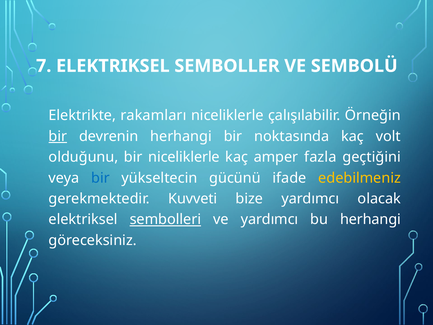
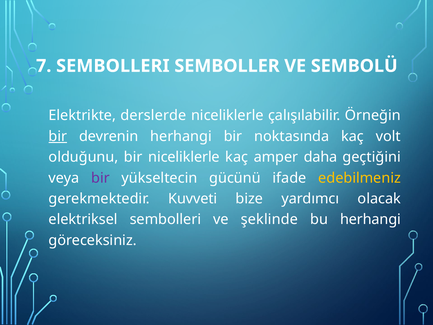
7 ELEKTRIKSEL: ELEKTRIKSEL -> SEMBOLLERI
rakamları: rakamları -> derslerde
fazla: fazla -> daha
bir at (100, 178) colour: blue -> purple
sembolleri at (165, 219) underline: present -> none
ve yardımcı: yardımcı -> şeklinde
